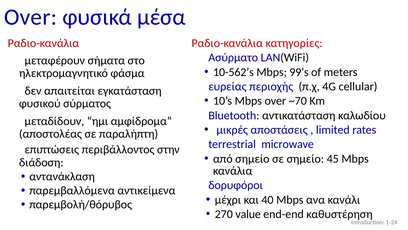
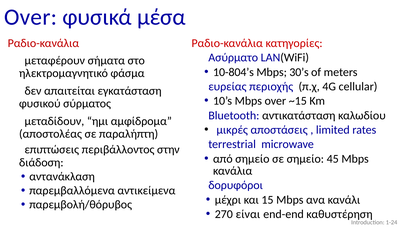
10-562’s: 10-562’s -> 10-804’s
99’s: 99’s -> 30’s
~70: ~70 -> ~15
40: 40 -> 15
value: value -> είναι
